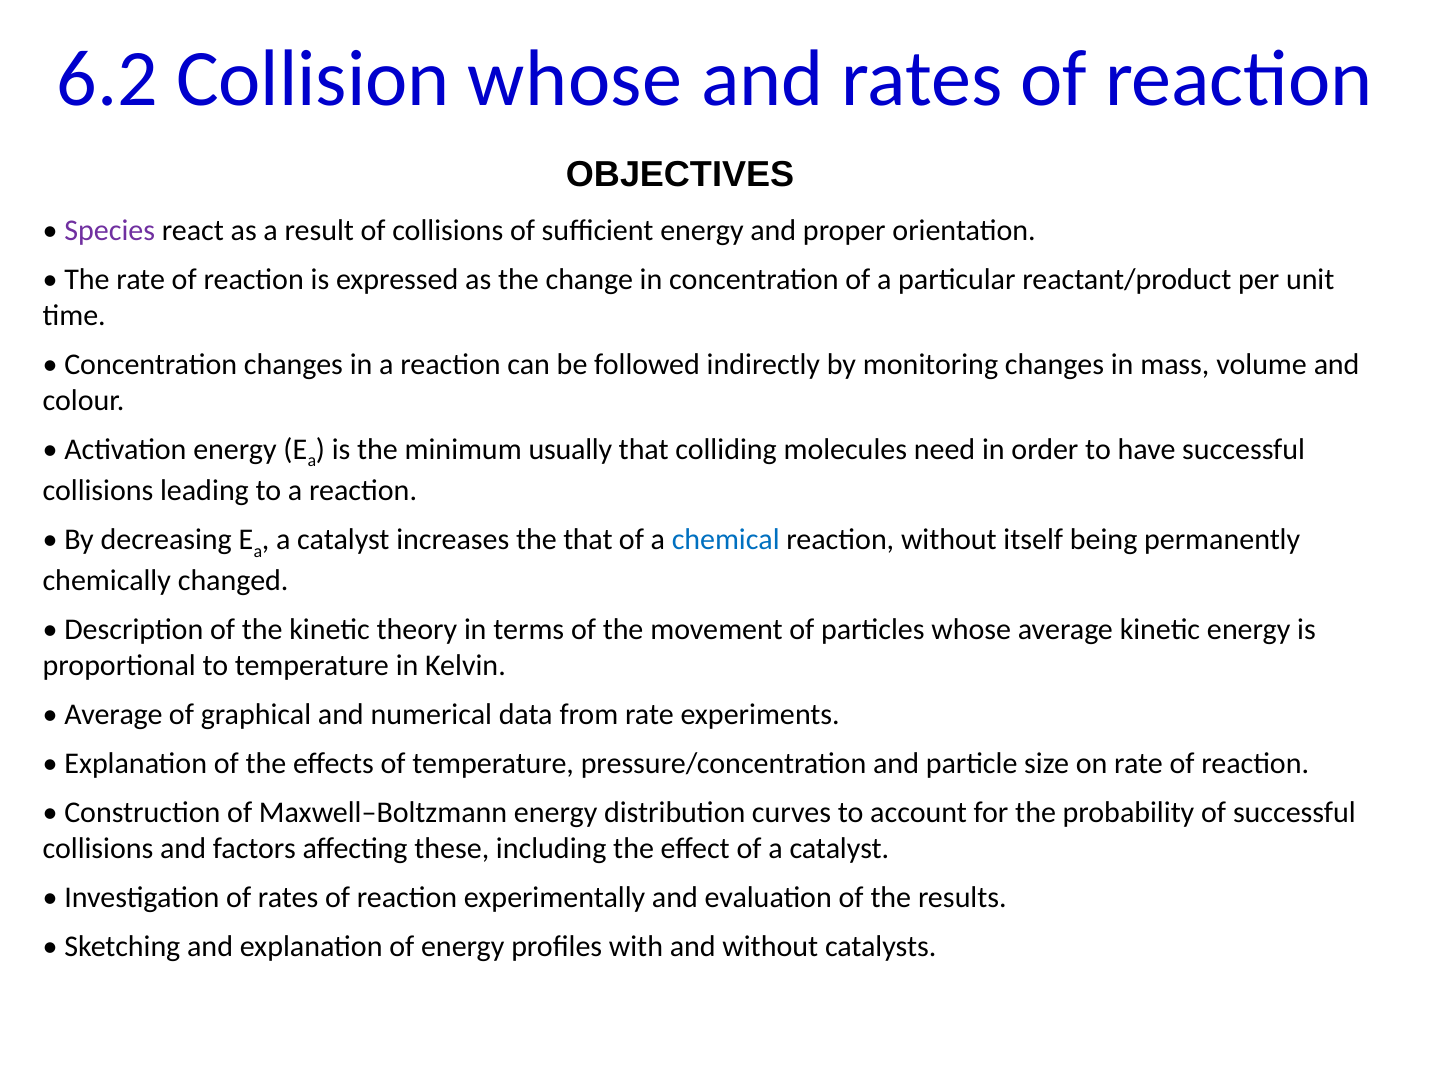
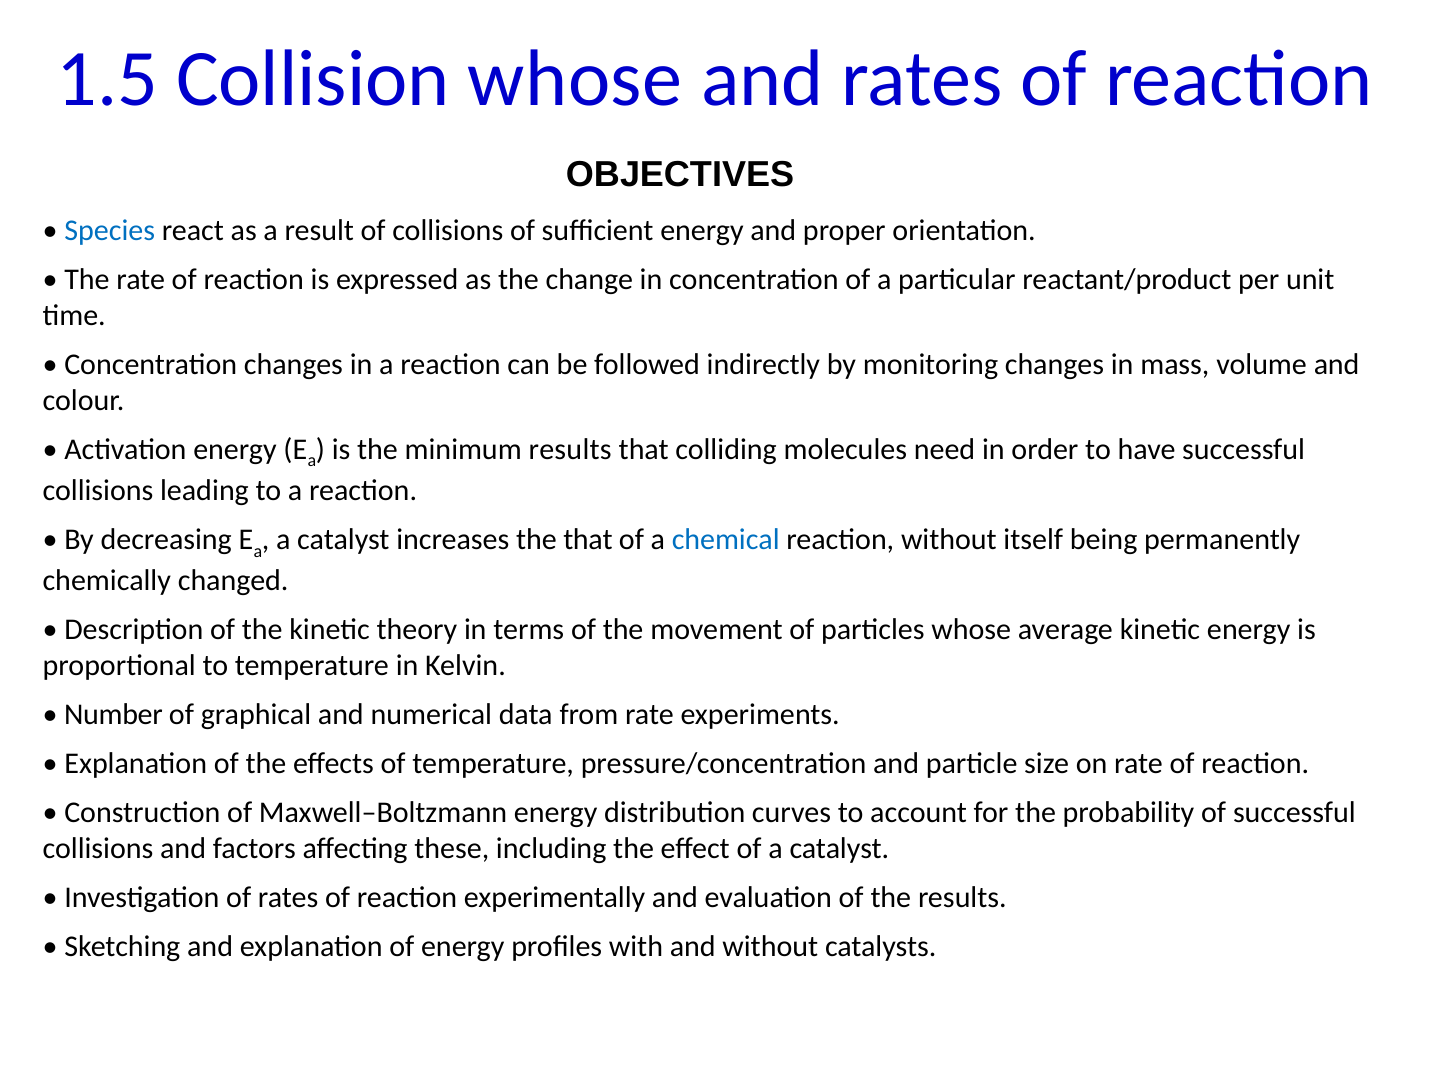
6.2: 6.2 -> 1.5
Species colour: purple -> blue
minimum usually: usually -> results
Average at (113, 714): Average -> Number
